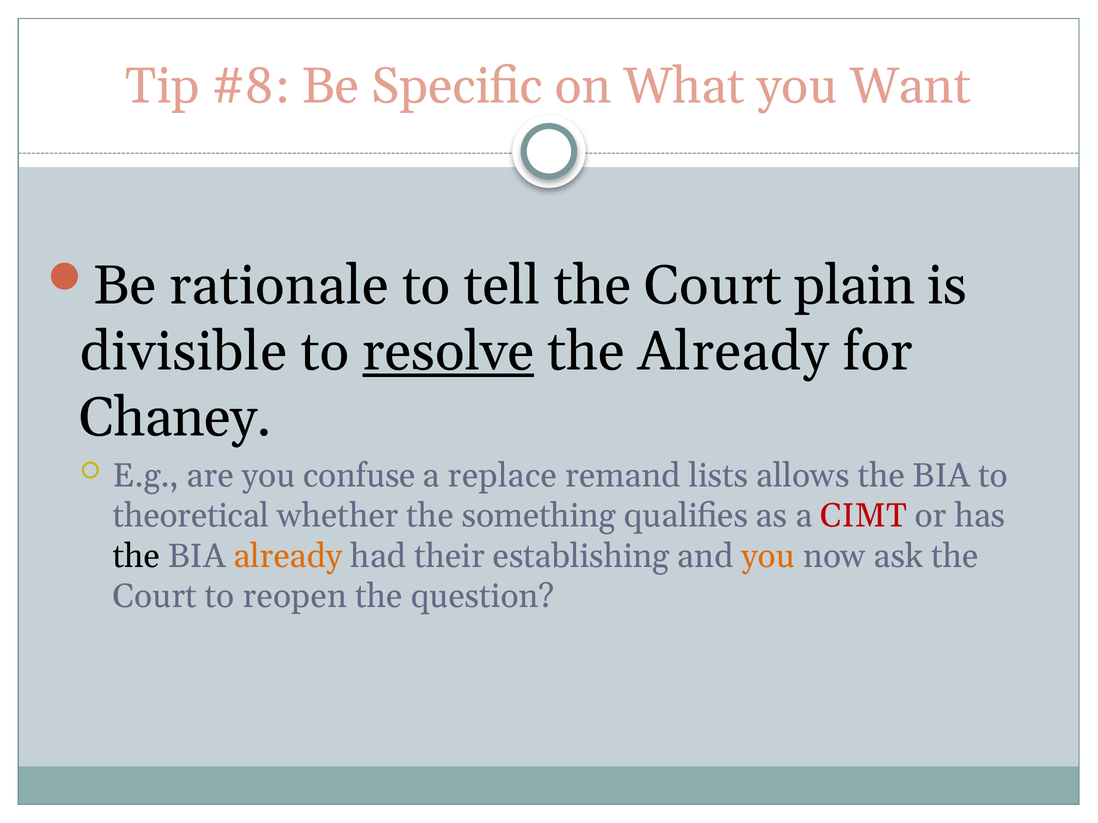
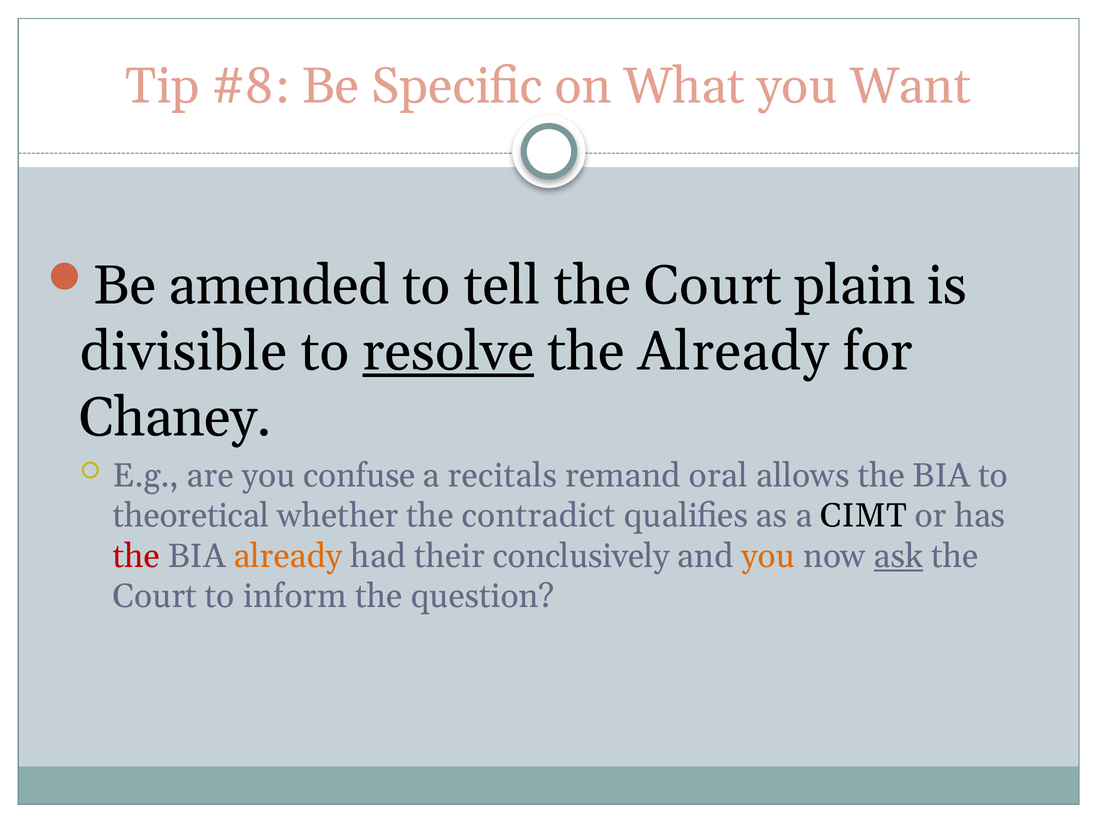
rationale: rationale -> amended
replace: replace -> recitals
lists: lists -> oral
something: something -> contradict
CIMT colour: red -> black
the at (136, 556) colour: black -> red
establishing: establishing -> conclusively
ask underline: none -> present
reopen: reopen -> inform
